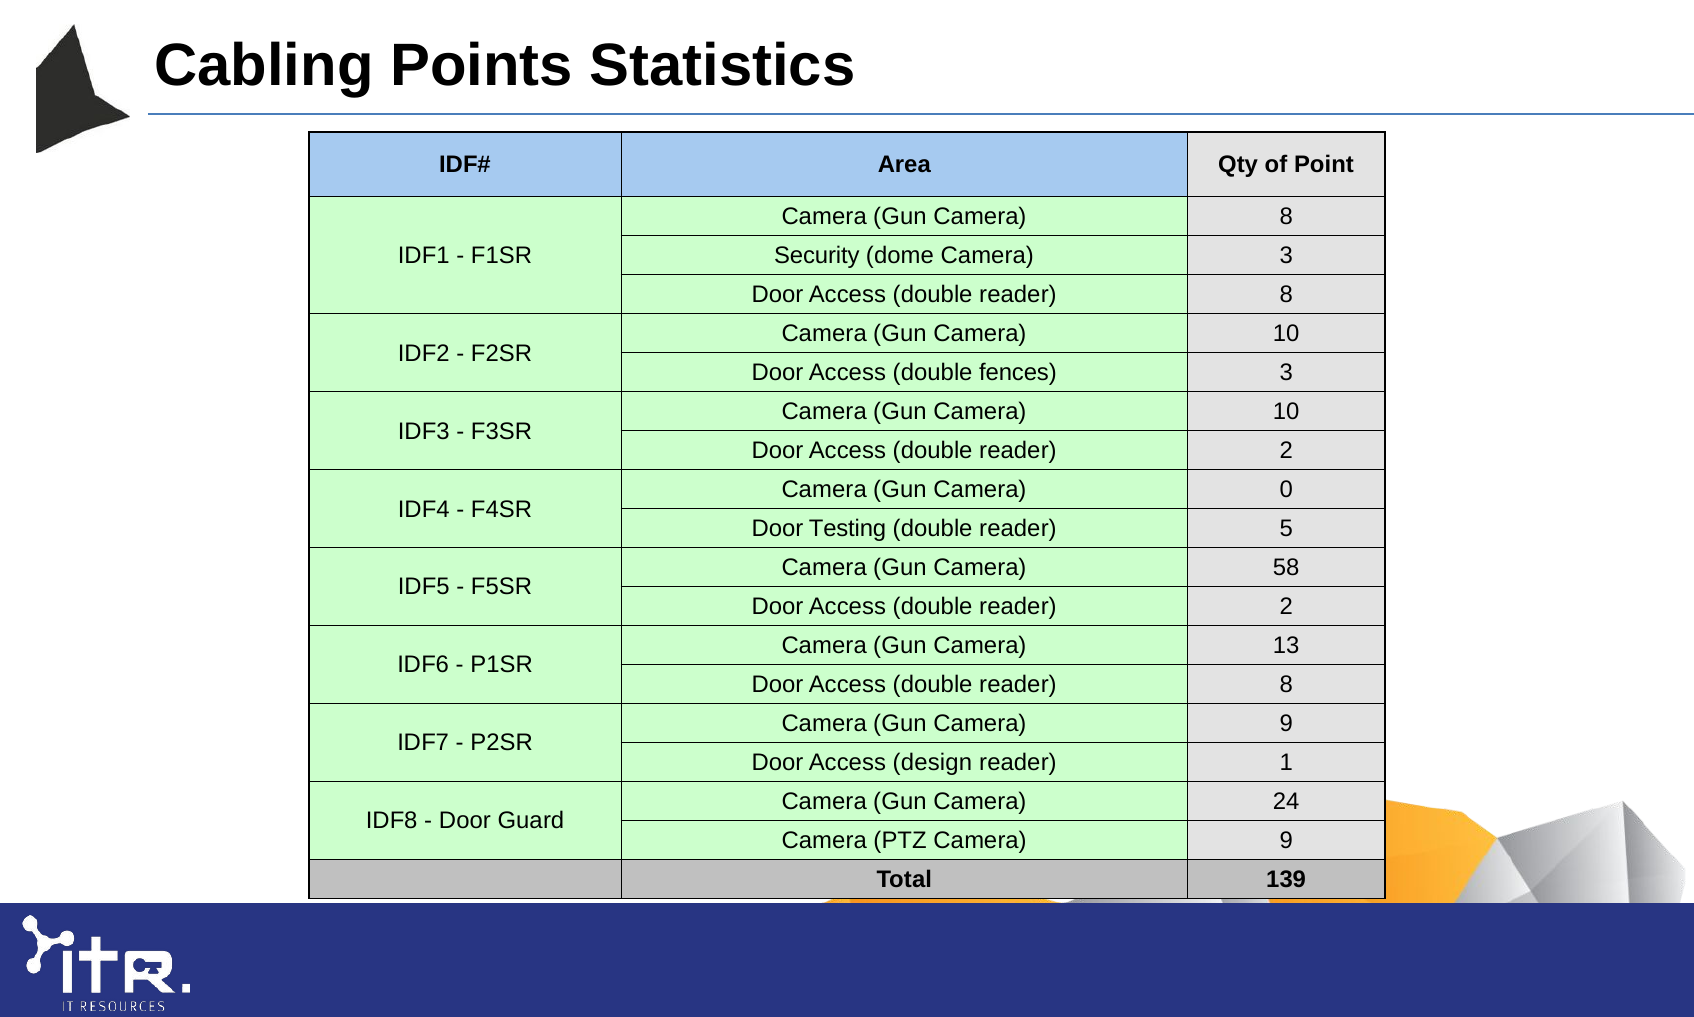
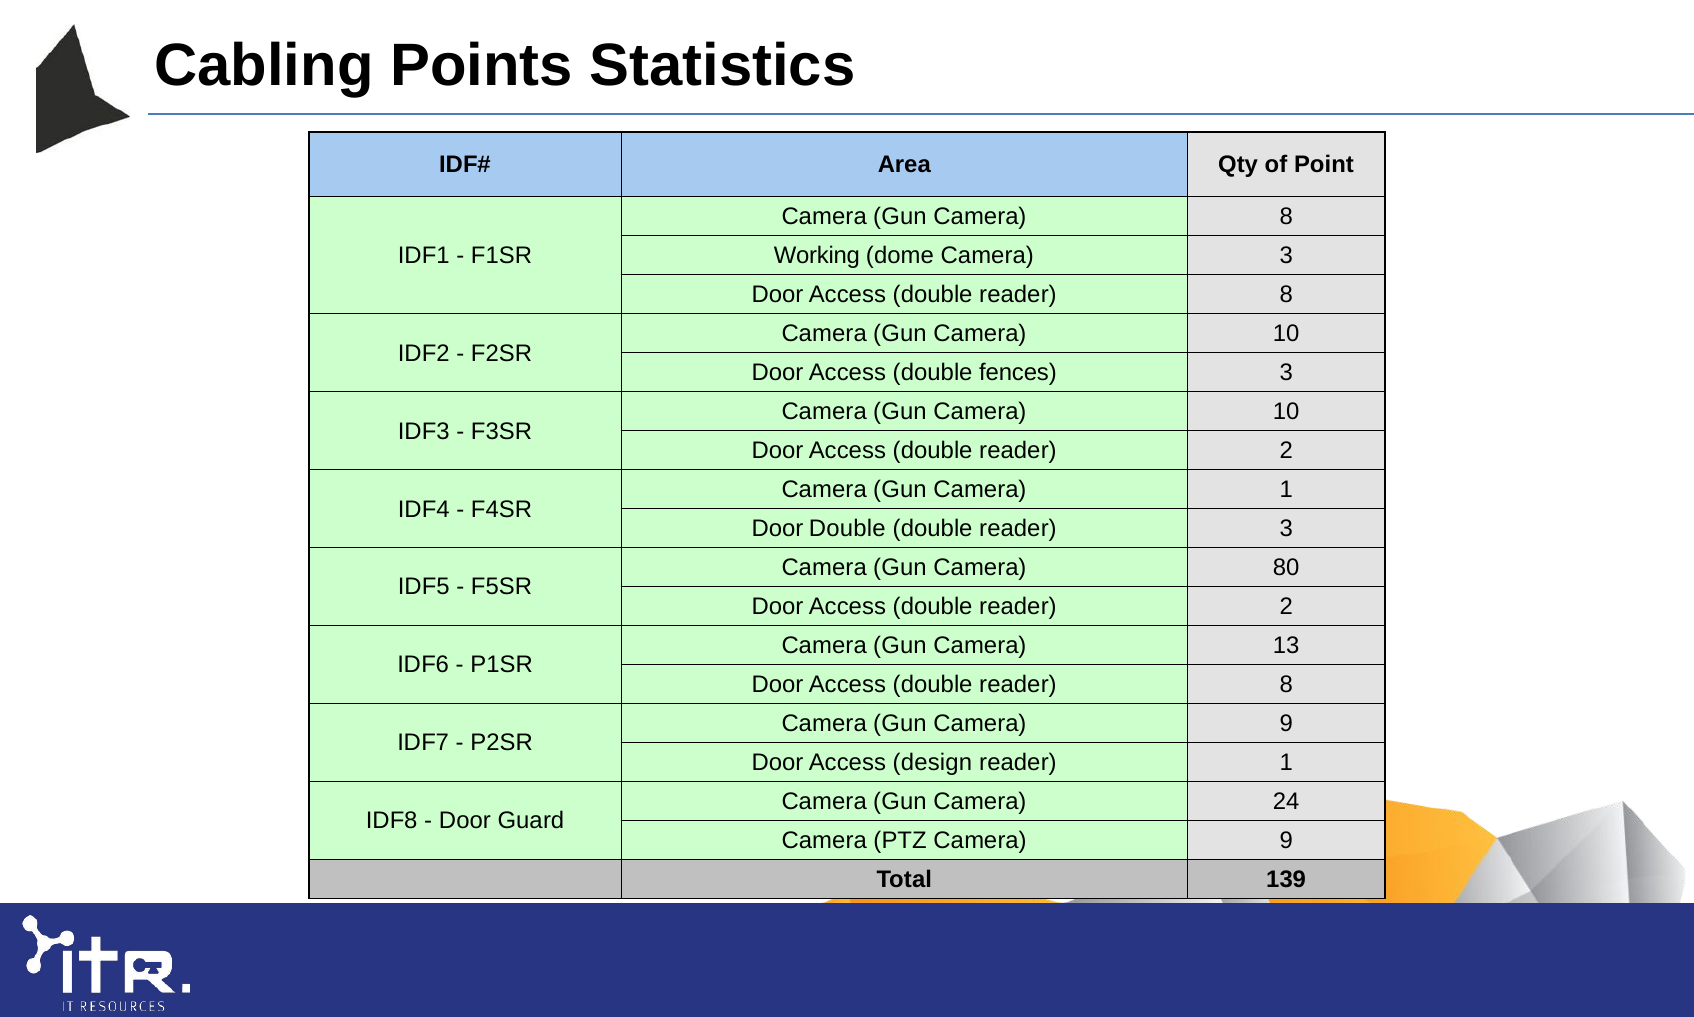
Security: Security -> Working
Camera 0: 0 -> 1
Door Testing: Testing -> Double
reader 5: 5 -> 3
58: 58 -> 80
